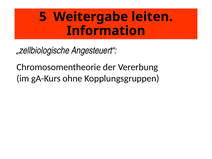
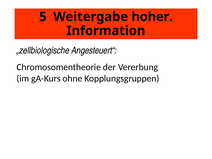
leiten: leiten -> hoher
